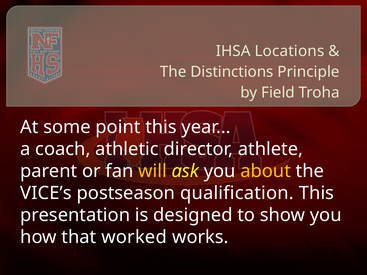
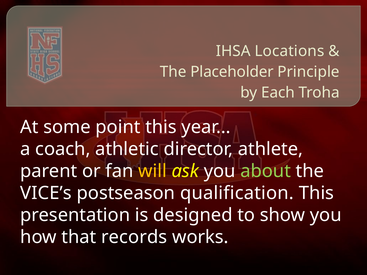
Distinctions: Distinctions -> Placeholder
Field: Field -> Each
about colour: yellow -> light green
worked: worked -> records
